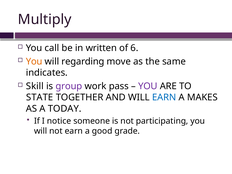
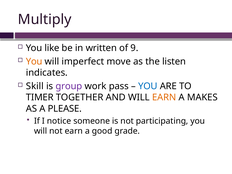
call: call -> like
6: 6 -> 9
regarding: regarding -> imperfect
same: same -> listen
YOU at (148, 86) colour: purple -> blue
STATE: STATE -> TIMER
EARN at (164, 97) colour: blue -> orange
TODAY: TODAY -> PLEASE
